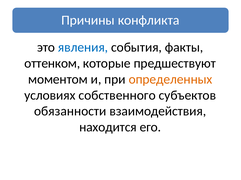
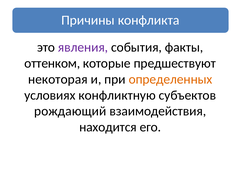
явления colour: blue -> purple
моментом: моментом -> некоторая
собственного: собственного -> конфликтную
обязанности: обязанности -> рождающий
